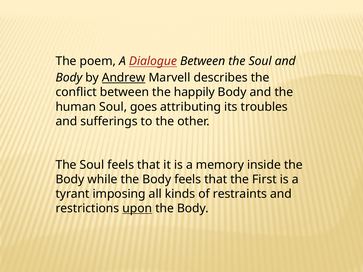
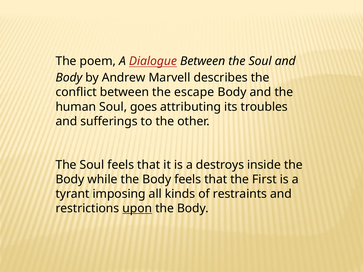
Andrew underline: present -> none
happily: happily -> escape
memory: memory -> destroys
